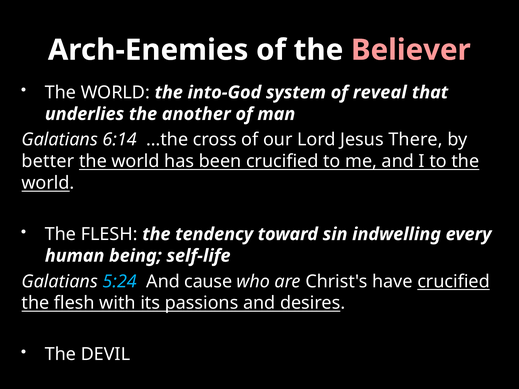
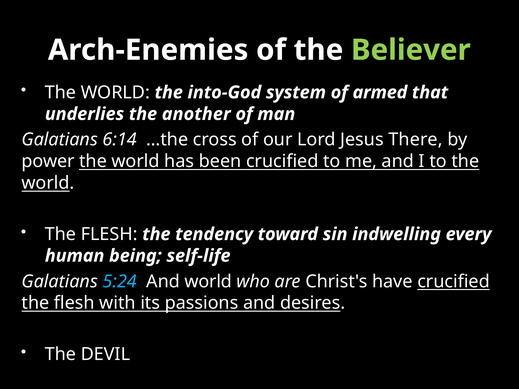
Believer colour: pink -> light green
reveal: reveal -> armed
better: better -> power
And cause: cause -> world
